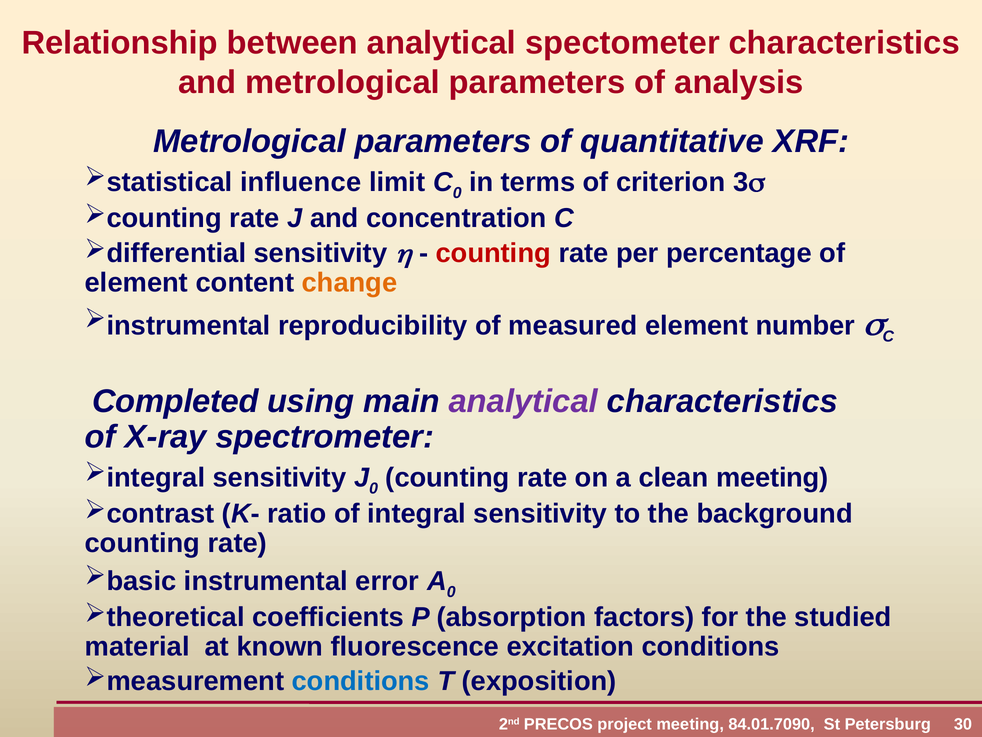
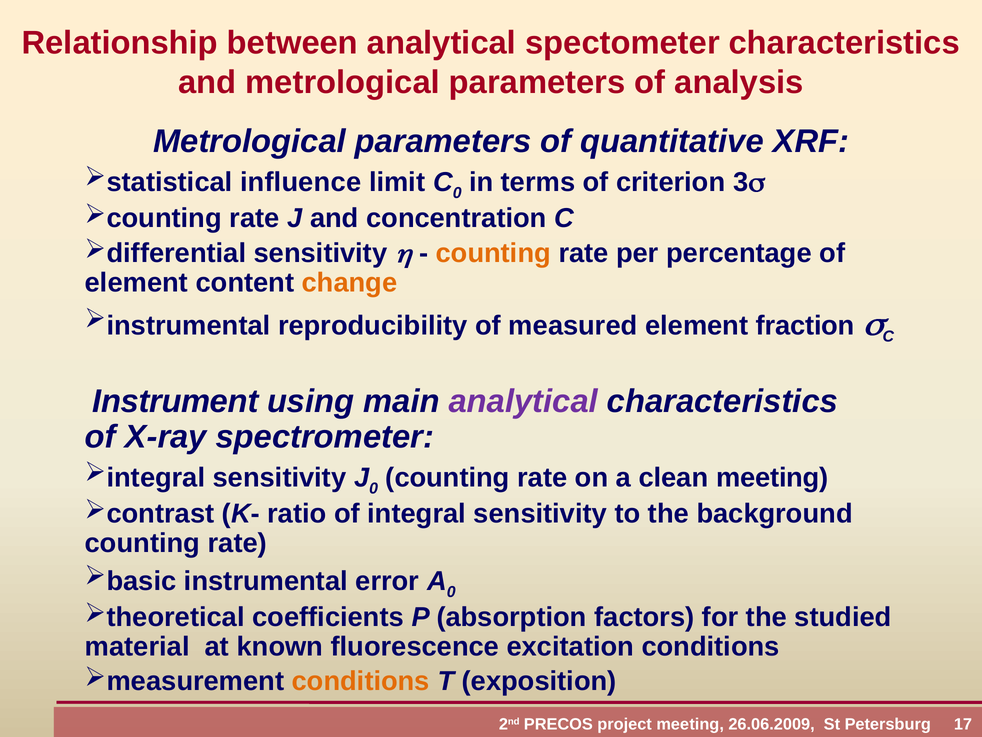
counting at (493, 253) colour: red -> orange
number: number -> fraction
Completed: Completed -> Instrument
conditions at (361, 681) colour: blue -> orange
84.01.7090: 84.01.7090 -> 26.06.2009
30: 30 -> 17
